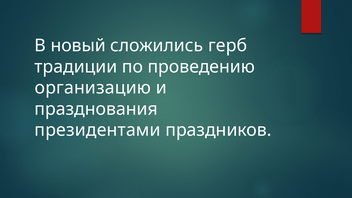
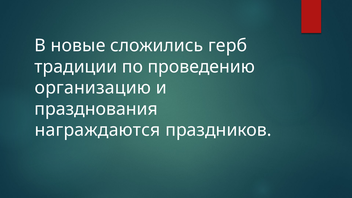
новый: новый -> новые
президентами: президентами -> награждаются
